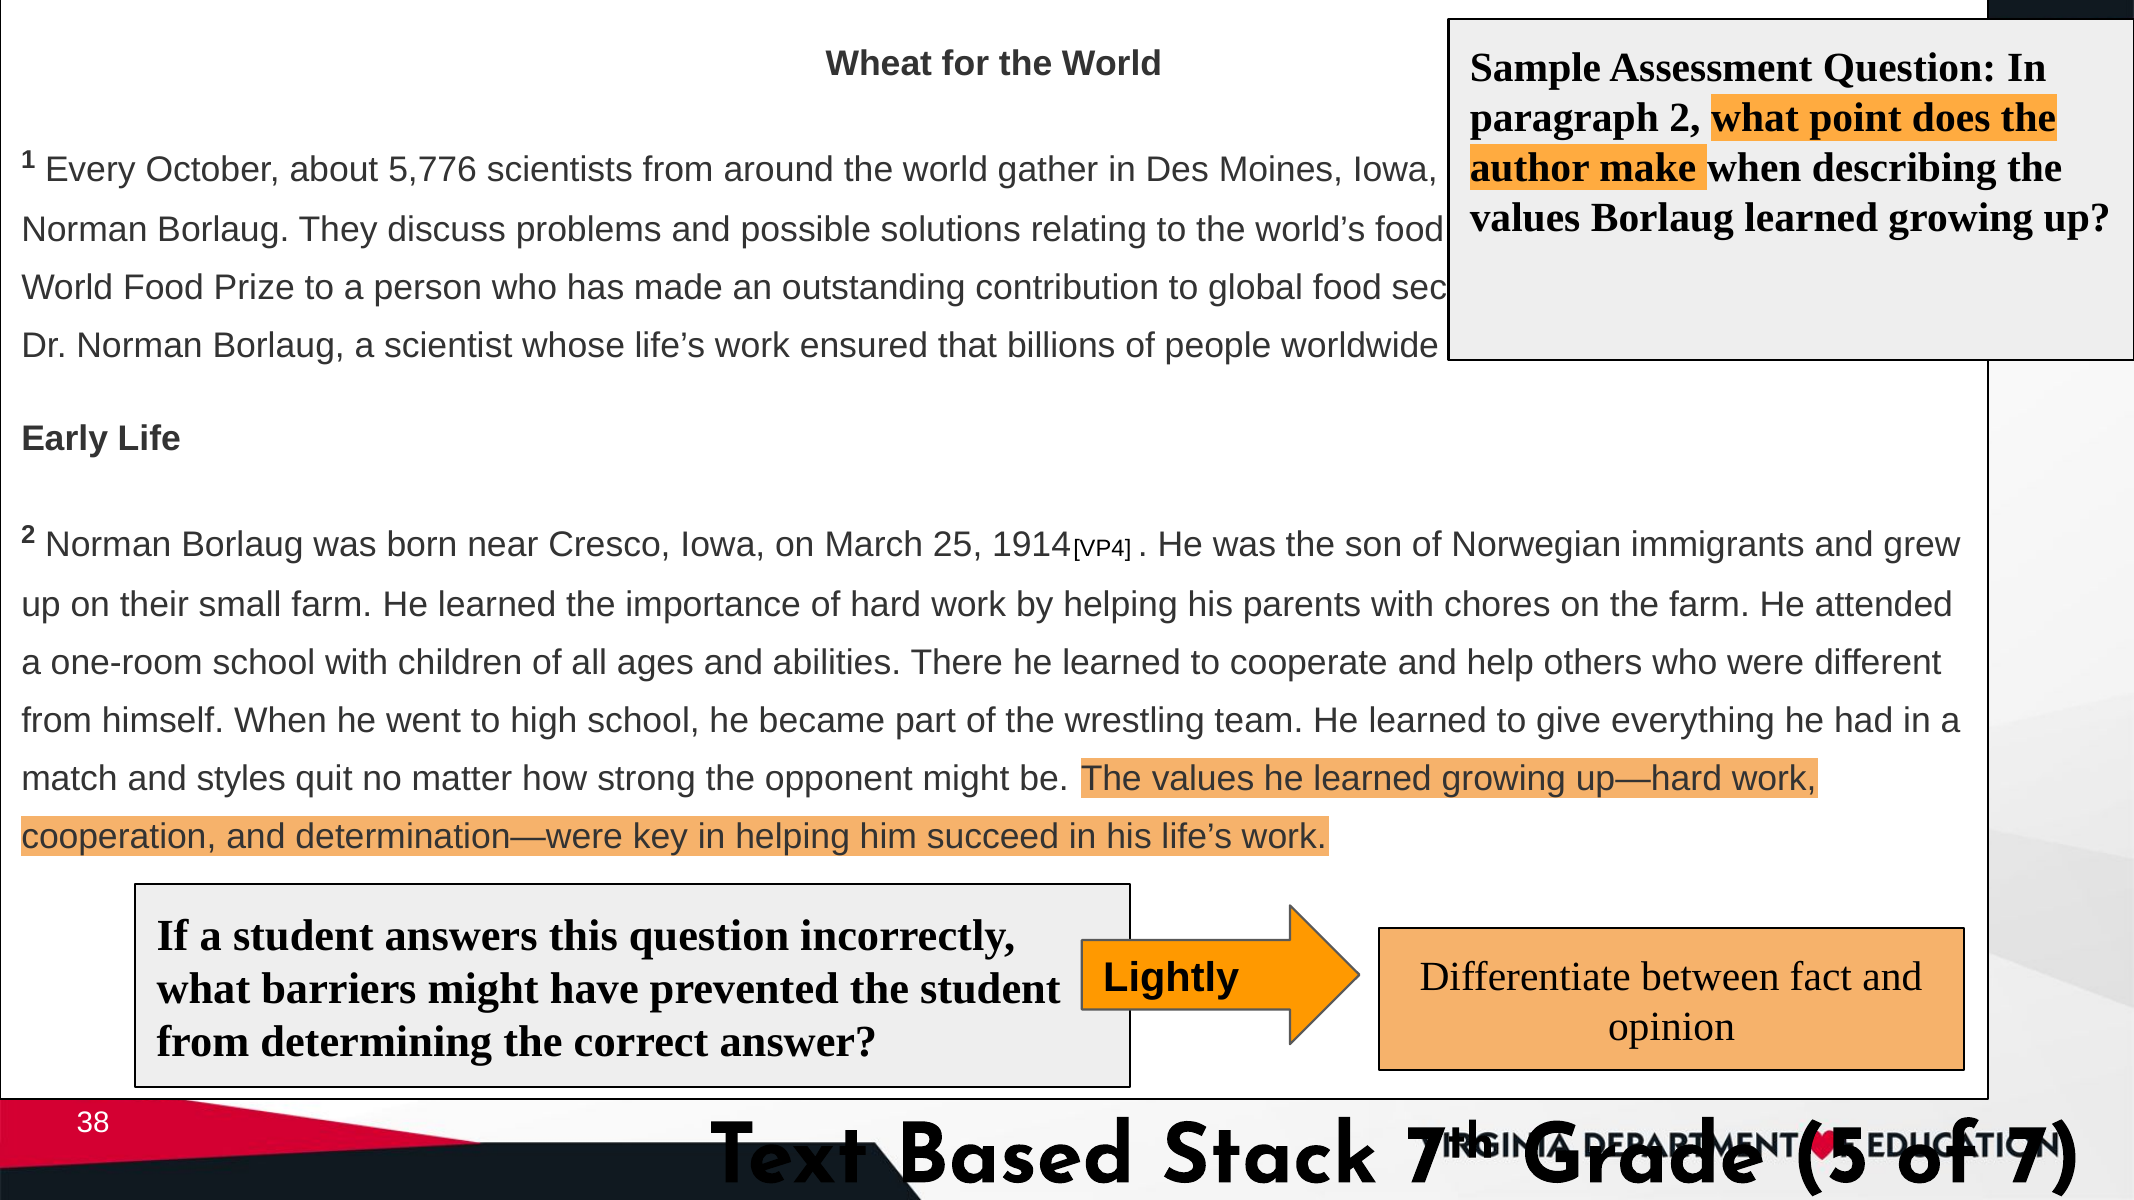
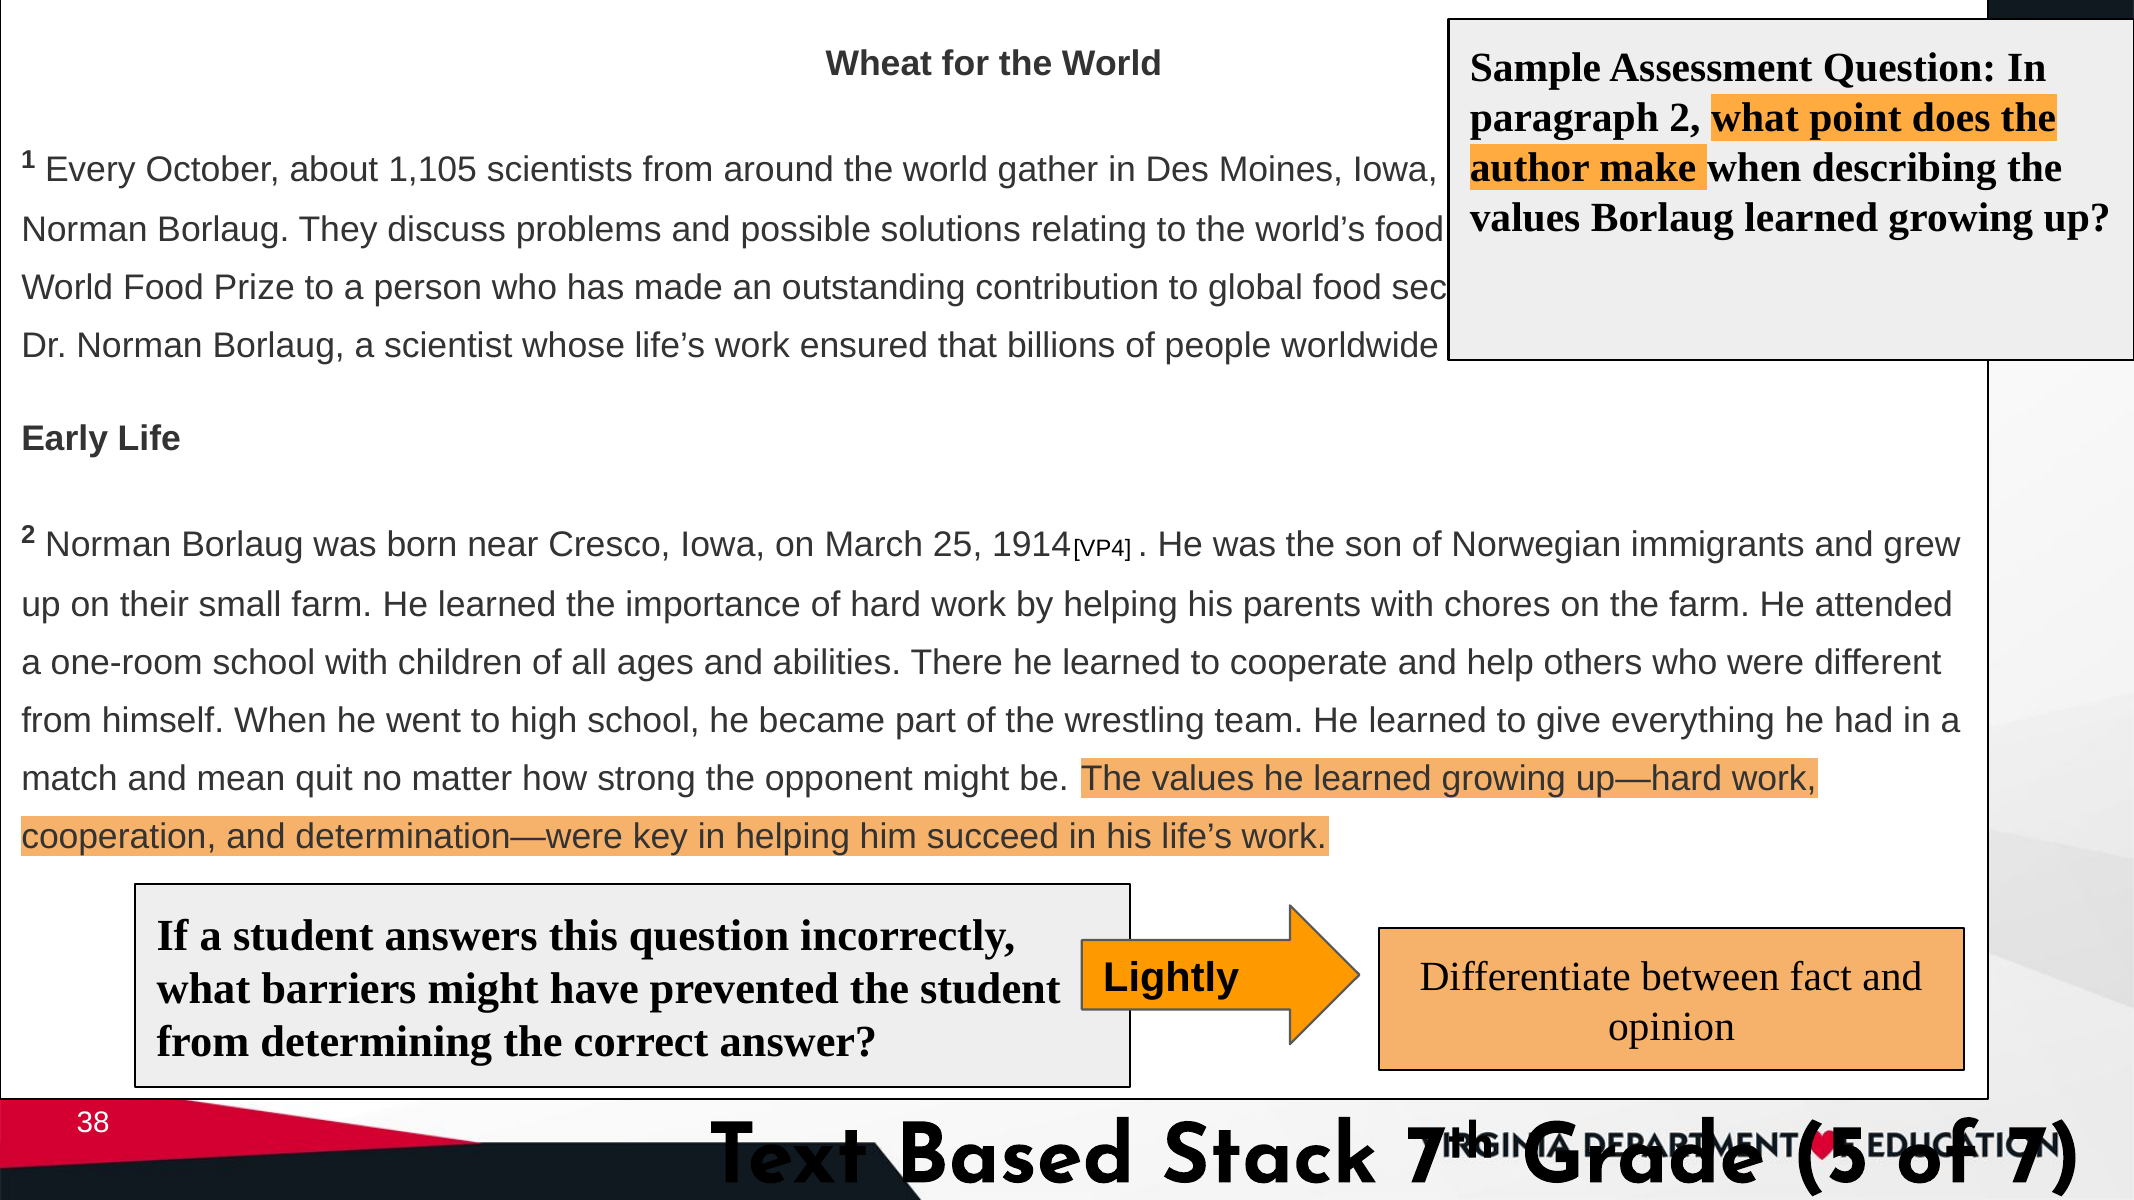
5,776: 5,776 -> 1,105
styles: styles -> mean
